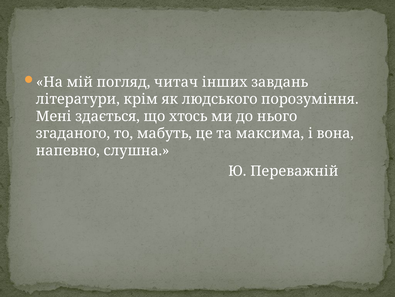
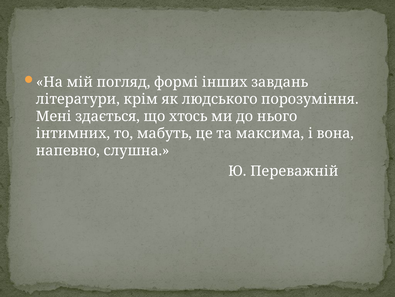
читач: читач -> формі
згаданого: згаданого -> інтимних
